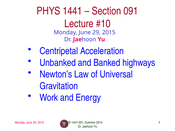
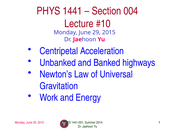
091: 091 -> 004
